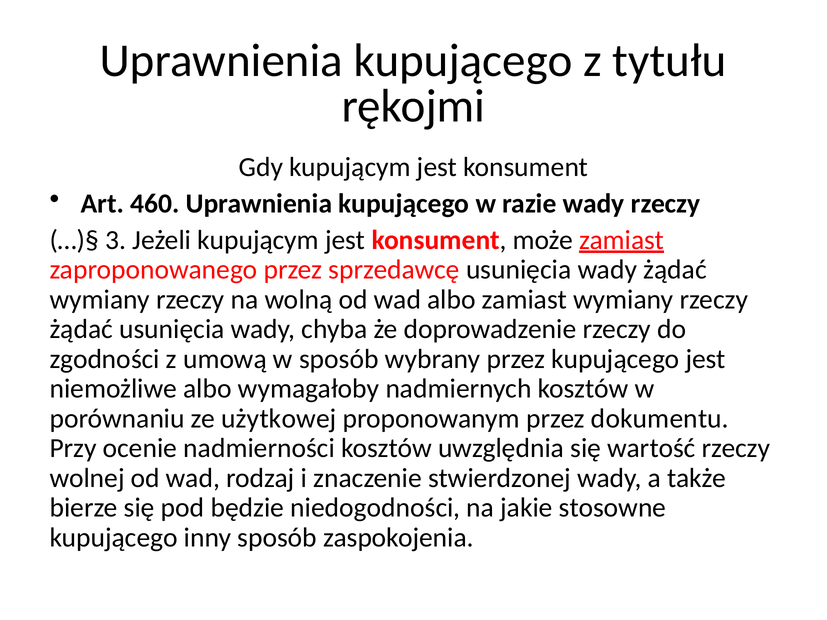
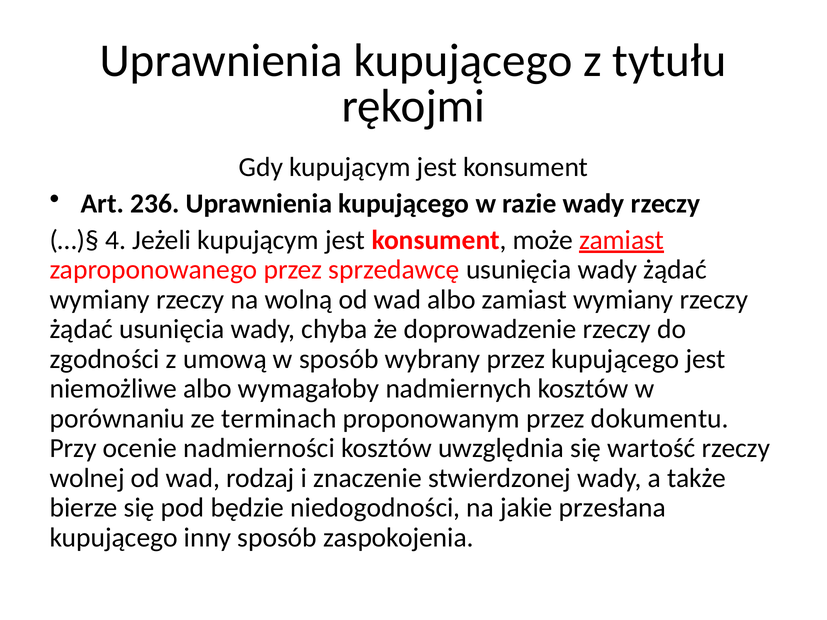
460: 460 -> 236
3: 3 -> 4
użytkowej: użytkowej -> terminach
stosowne: stosowne -> przesłana
